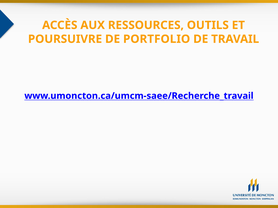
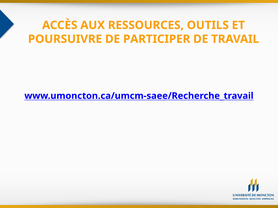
PORTFOLIO: PORTFOLIO -> PARTICIPER
